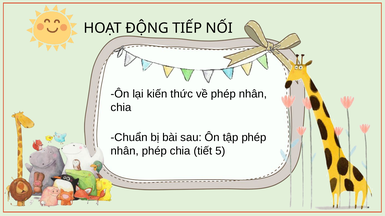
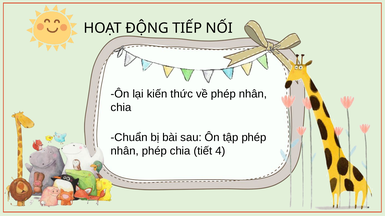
5: 5 -> 4
